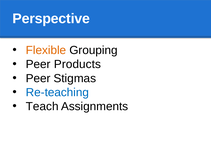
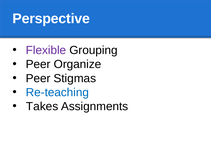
Flexible colour: orange -> purple
Products: Products -> Organize
Teach: Teach -> Takes
